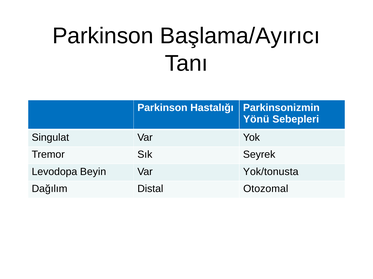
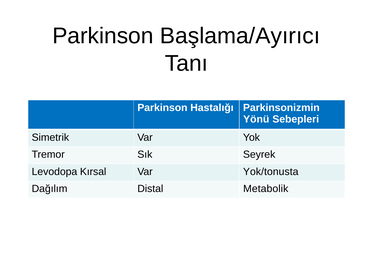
Singulat: Singulat -> Simetrik
Beyin: Beyin -> Kırsal
Otozomal: Otozomal -> Metabolik
